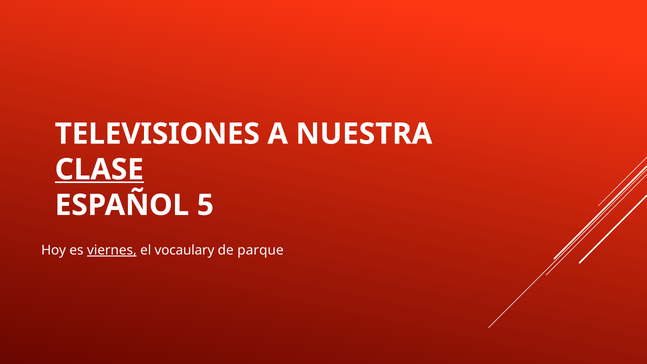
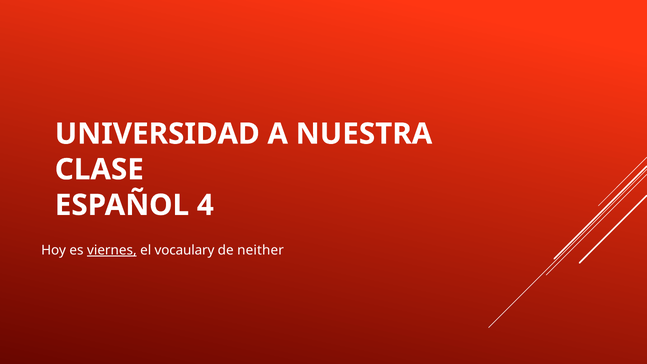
TELEVISIONES: TELEVISIONES -> UNIVERSIDAD
CLASE underline: present -> none
5: 5 -> 4
parque: parque -> neither
